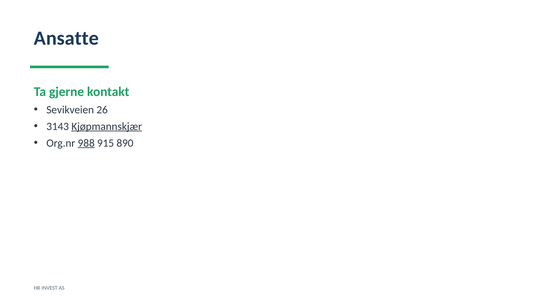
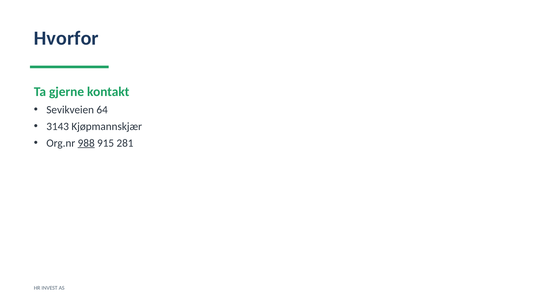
Ansatte: Ansatte -> Hvorfor
26: 26 -> 64
Kjøpmannskjær underline: present -> none
890: 890 -> 281
